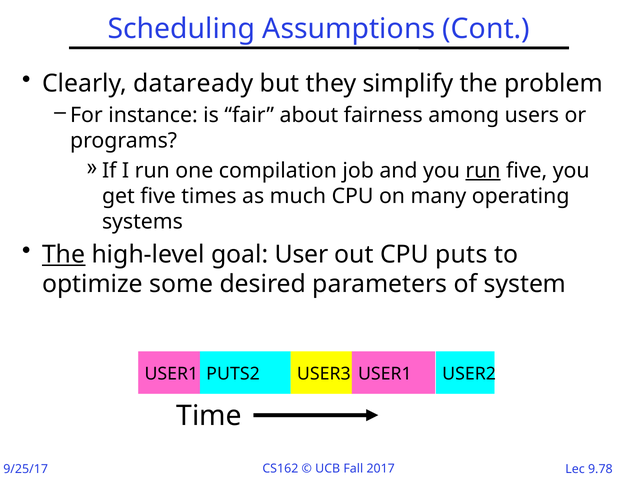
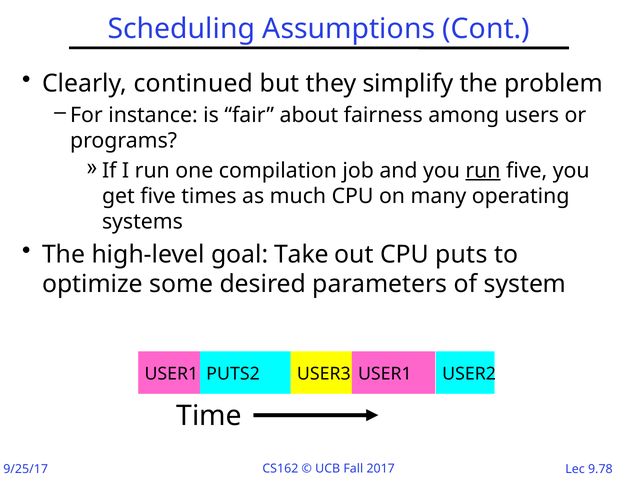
dataready: dataready -> continued
The at (64, 254) underline: present -> none
User: User -> Take
